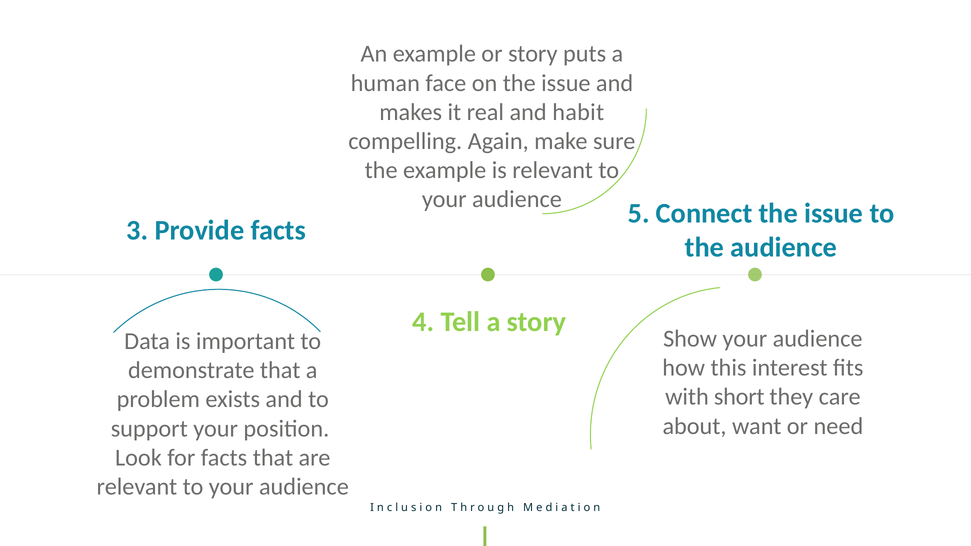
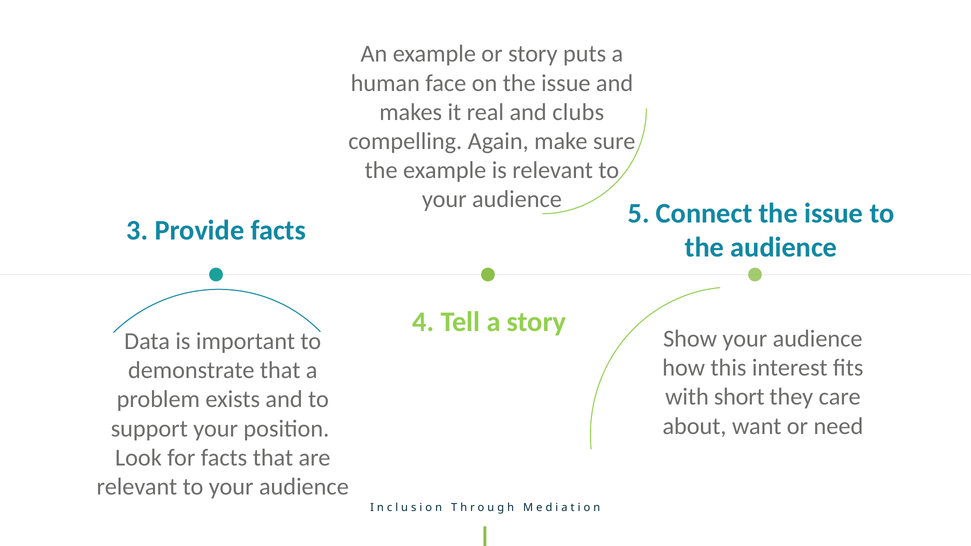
habit: habit -> clubs
